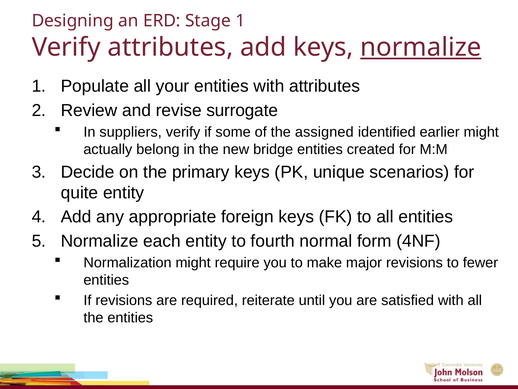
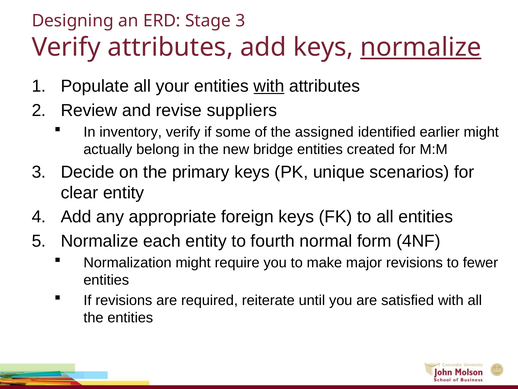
Stage 1: 1 -> 3
with at (269, 86) underline: none -> present
surrogate: surrogate -> suppliers
suppliers: suppliers -> inventory
quite: quite -> clear
